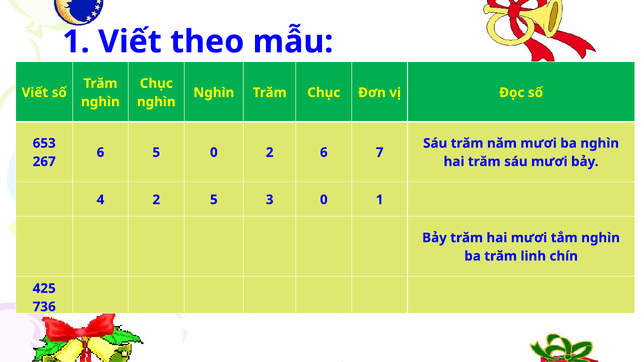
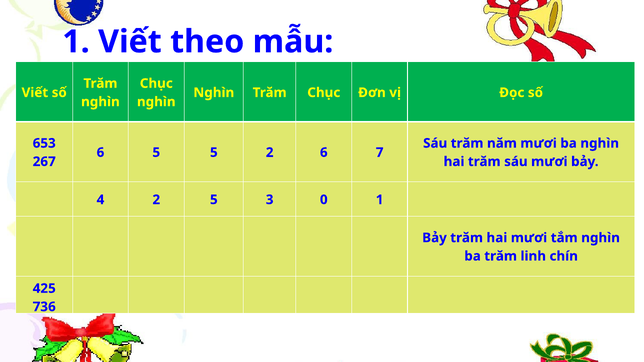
5 0: 0 -> 5
